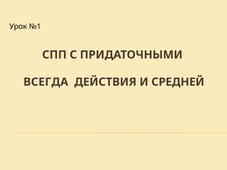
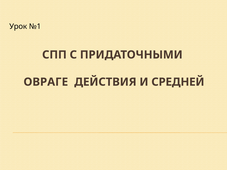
ВСЕГДА: ВСЕГДА -> ОВРАГЕ
